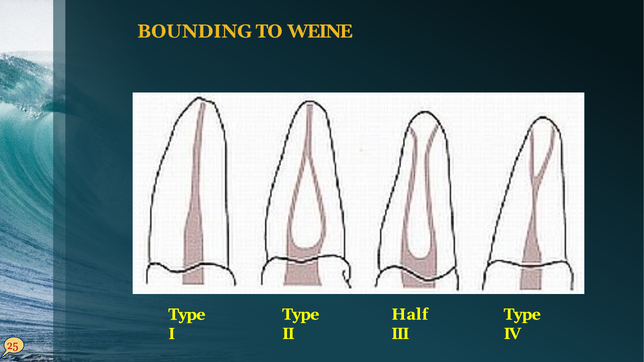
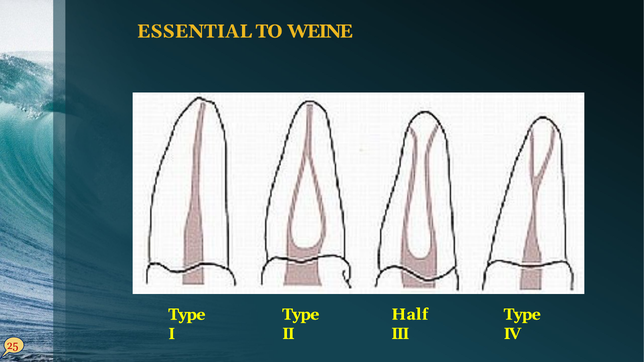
BOUNDING: BOUNDING -> ESSENTIAL
